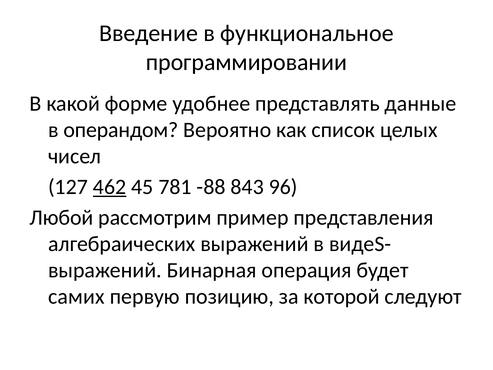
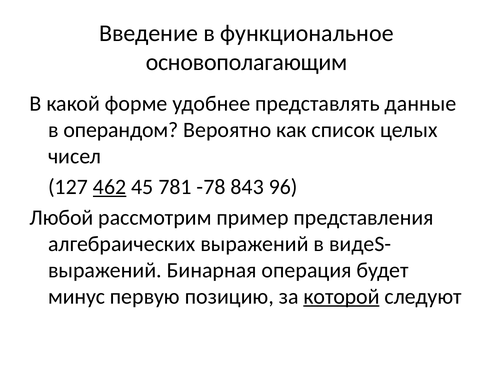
программировании: программировании -> основополагающим
-88: -88 -> -78
самих: самих -> минус
которой underline: none -> present
